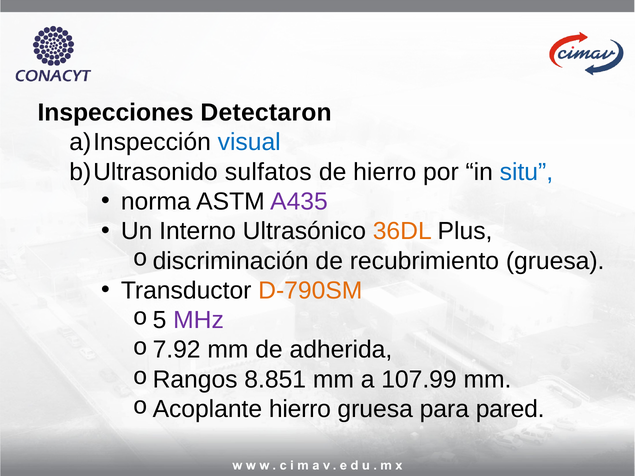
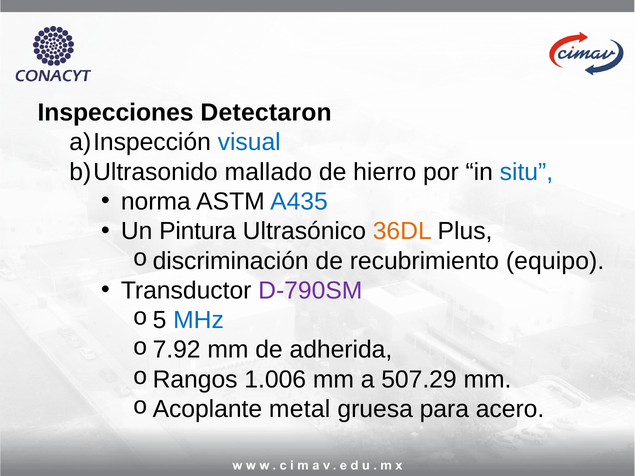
sulfatos: sulfatos -> mallado
A435 colour: purple -> blue
Interno: Interno -> Pintura
recubrimiento gruesa: gruesa -> equipo
D-790SM colour: orange -> purple
MHz colour: purple -> blue
8.851: 8.851 -> 1.006
107.99: 107.99 -> 507.29
hierro at (300, 409): hierro -> metal
pared: pared -> acero
